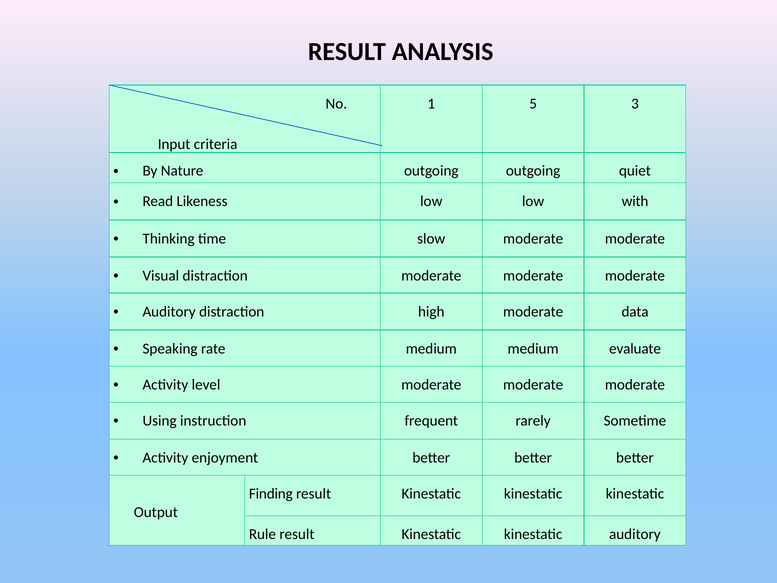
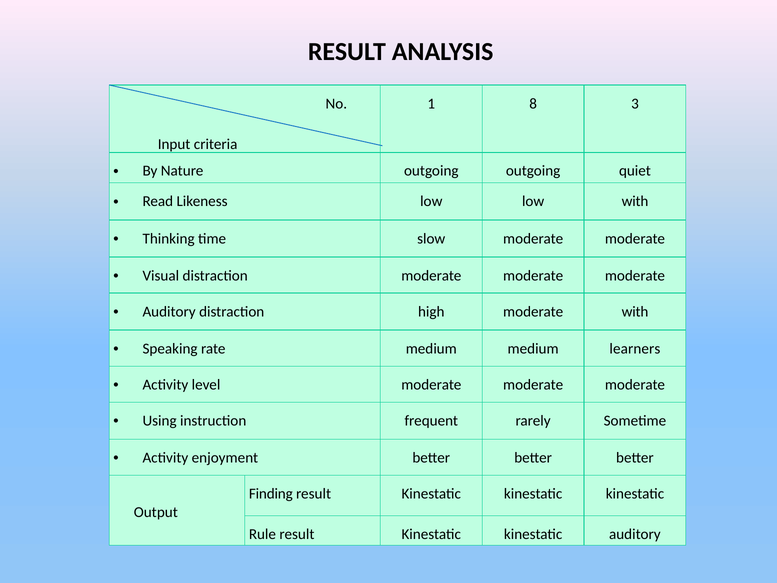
5: 5 -> 8
moderate data: data -> with
evaluate: evaluate -> learners
